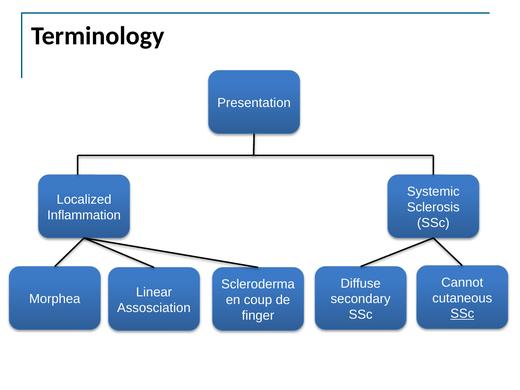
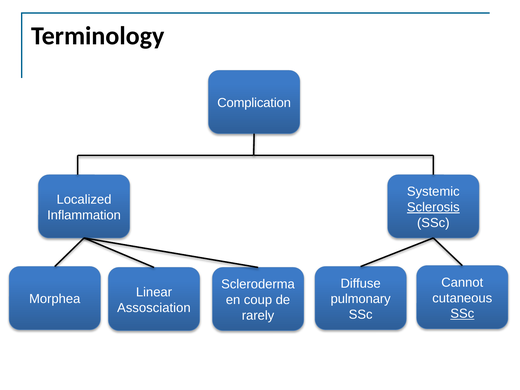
Presentation: Presentation -> Complication
Sclerosis underline: none -> present
secondary: secondary -> pulmonary
finger: finger -> rarely
